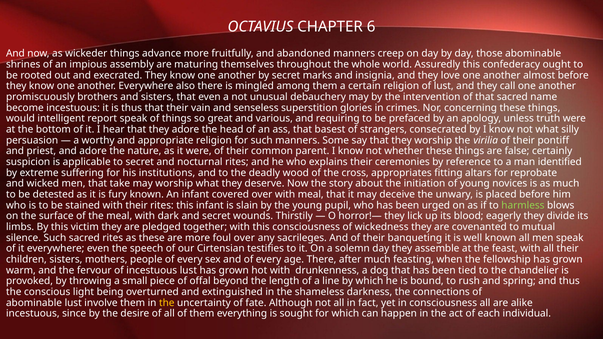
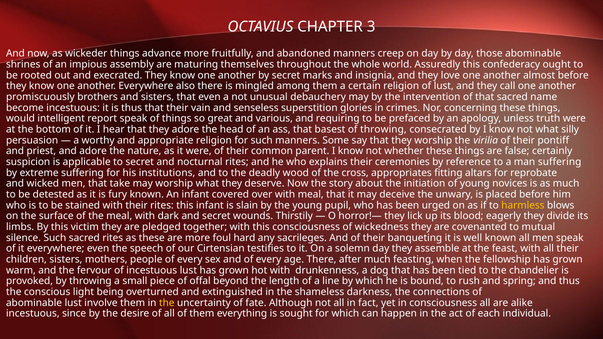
6: 6 -> 3
of strangers: strangers -> throwing
man identified: identified -> suffering
harmless colour: light green -> yellow
foul over: over -> hard
